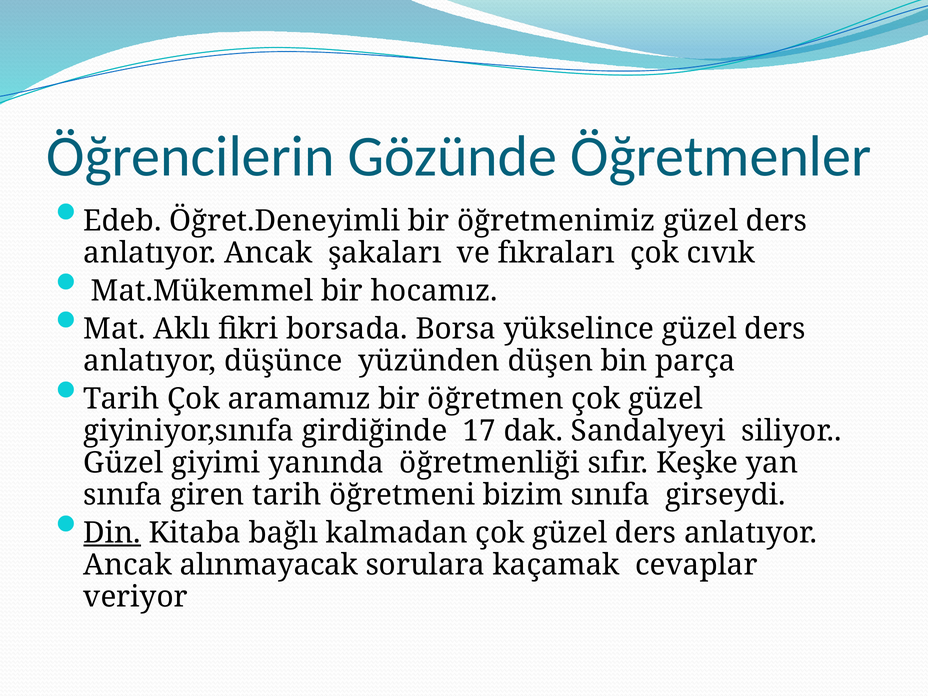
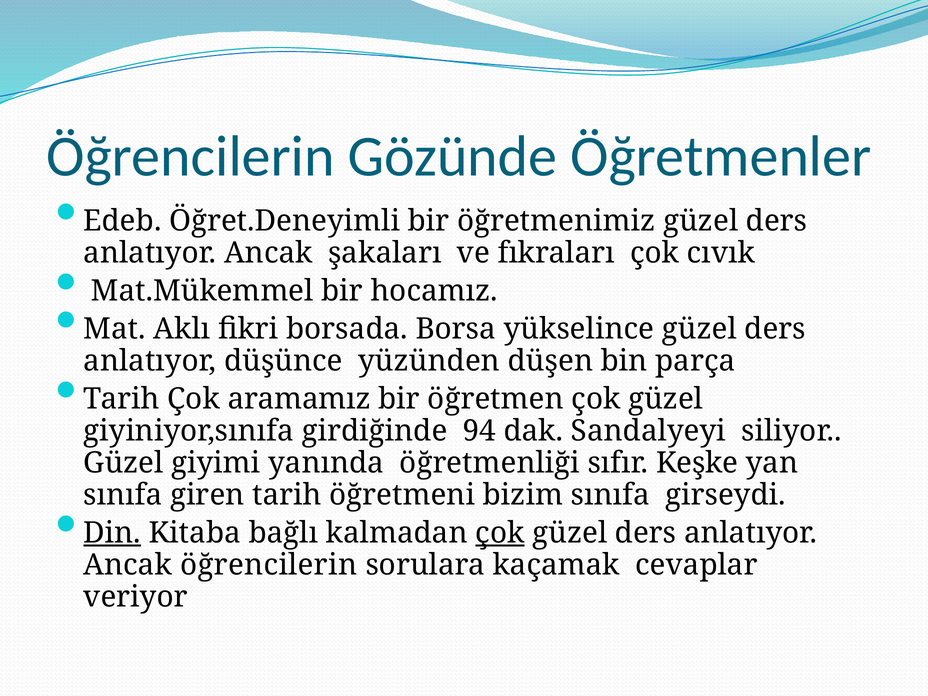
17: 17 -> 94
çok at (500, 533) underline: none -> present
Ancak alınmayacak: alınmayacak -> öğrencilerin
